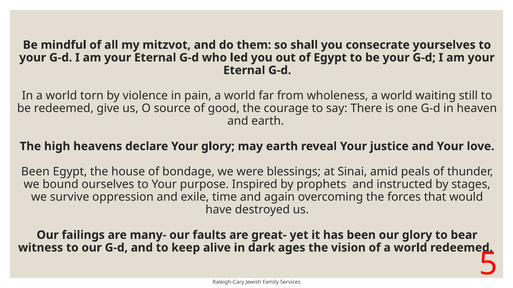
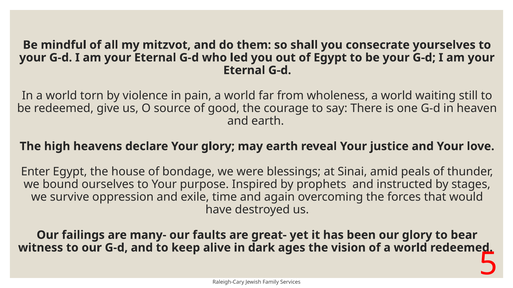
Been at (35, 172): Been -> Enter
